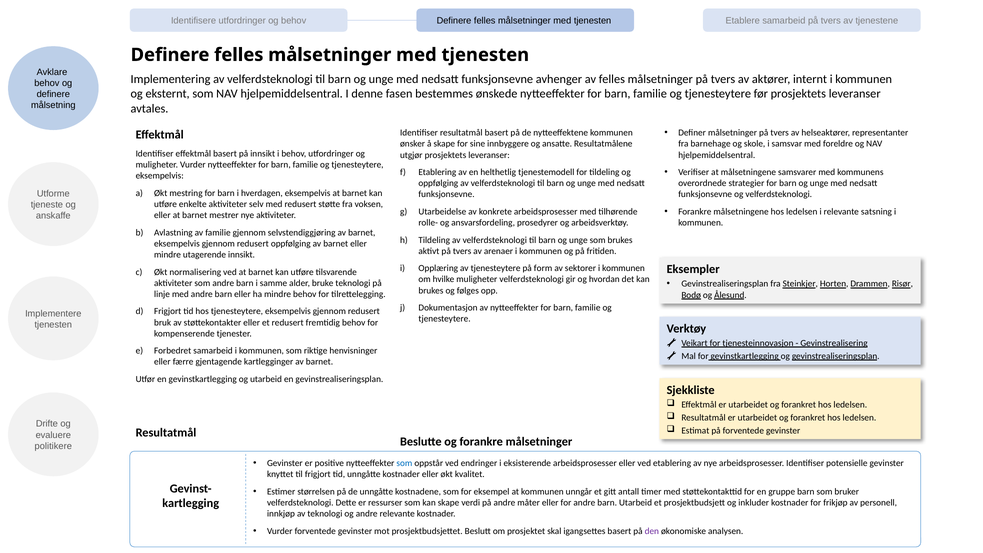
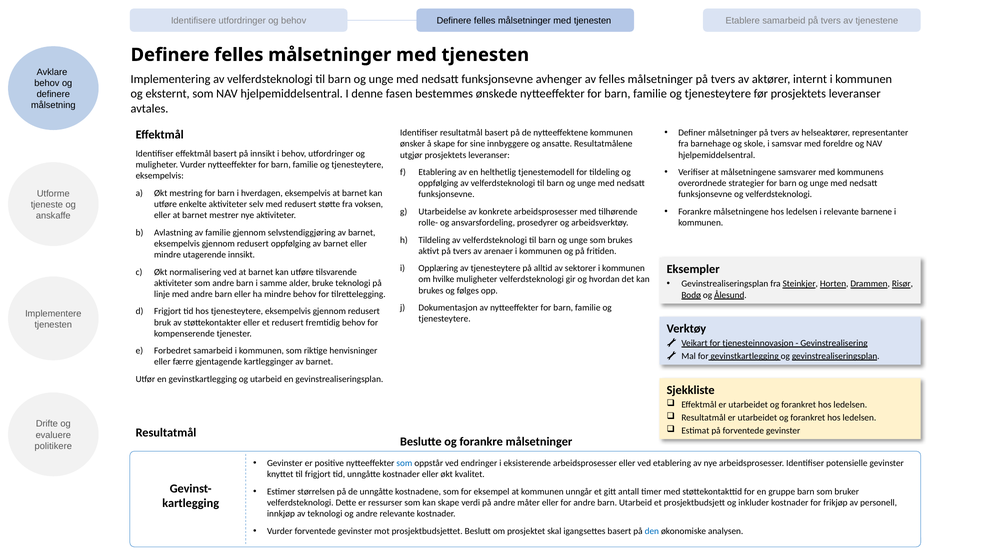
satsning: satsning -> barnene
form: form -> alltid
den colour: purple -> blue
